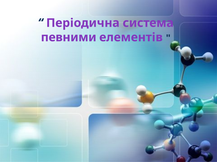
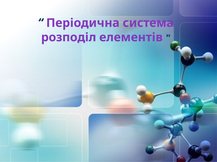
певними: певними -> розподіл
